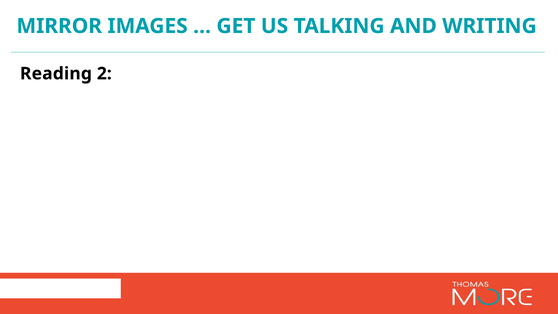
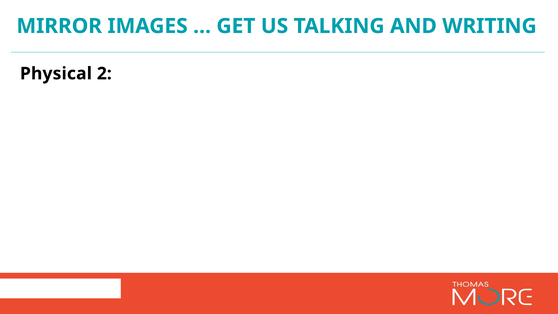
Reading: Reading -> Physical
